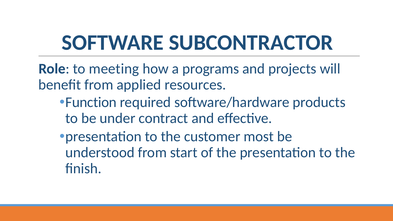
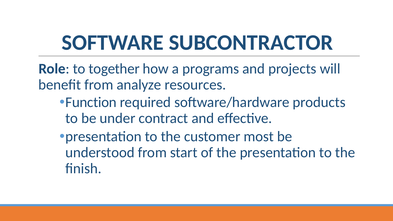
meeting: meeting -> together
applied: applied -> analyze
